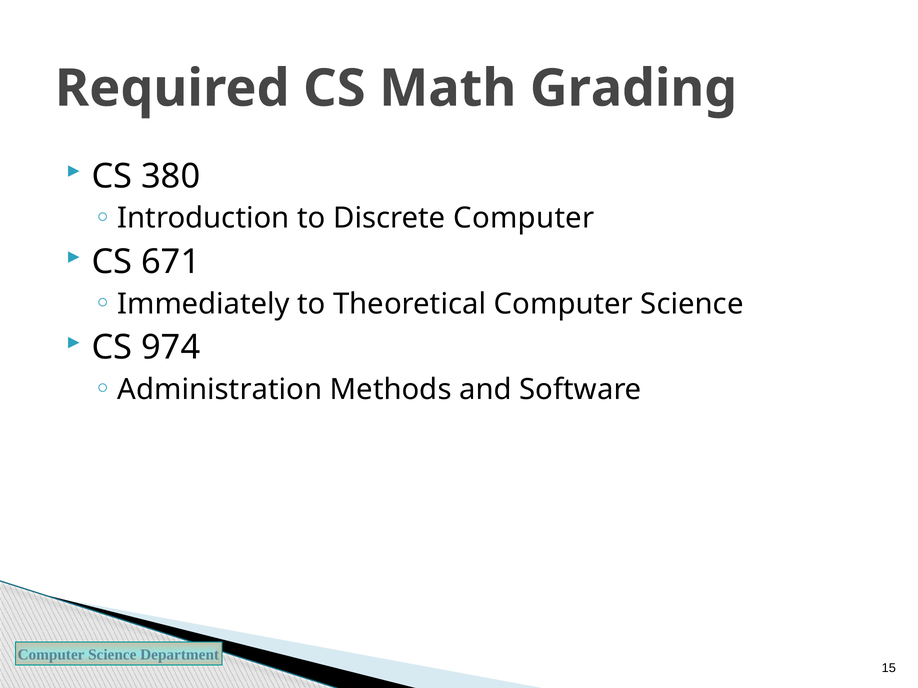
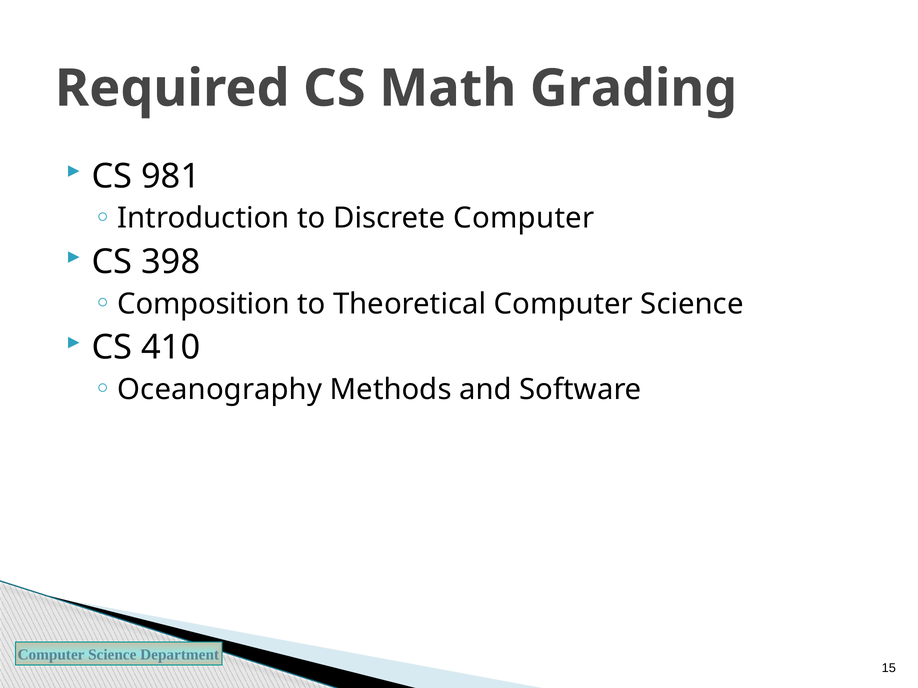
380: 380 -> 981
671: 671 -> 398
Immediately: Immediately -> Composition
974: 974 -> 410
Administration: Administration -> Oceanography
